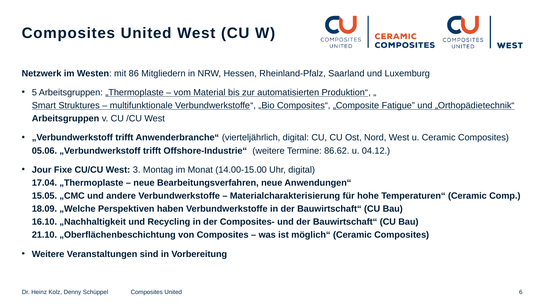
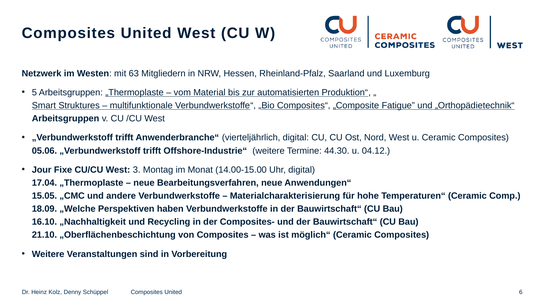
86: 86 -> 63
86.62: 86.62 -> 44.30
